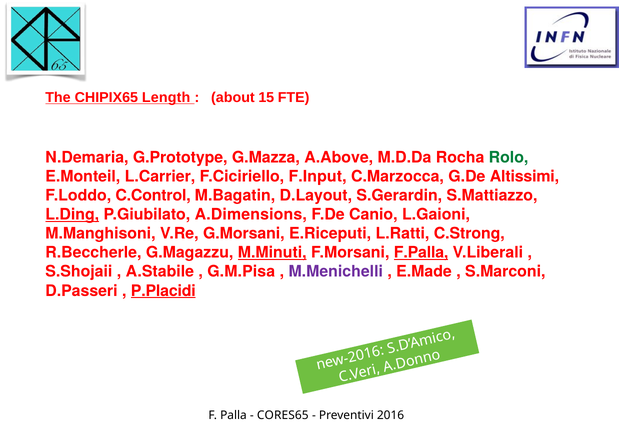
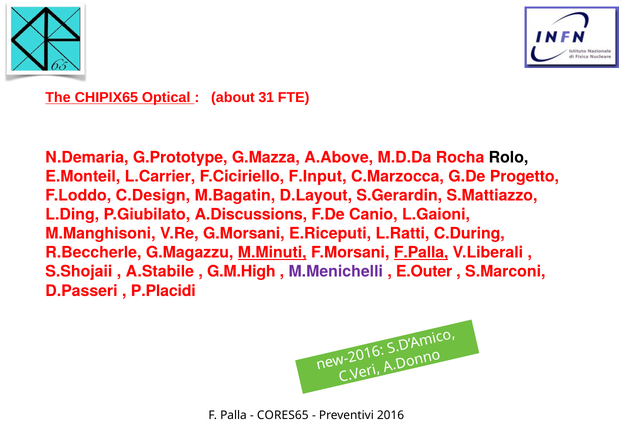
Length: Length -> Optical
15: 15 -> 31
Rolo colour: green -> black
Altissimi: Altissimi -> Progetto
C.Control: C.Control -> C.Design
L.Ding underline: present -> none
A.Dimensions: A.Dimensions -> A.Discussions
C.Strong: C.Strong -> C.During
G.M.Pisa: G.M.Pisa -> G.M.High
E.Made: E.Made -> E.Outer
P.Placidi underline: present -> none
